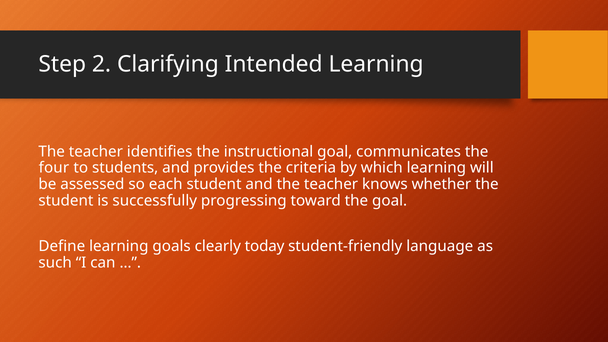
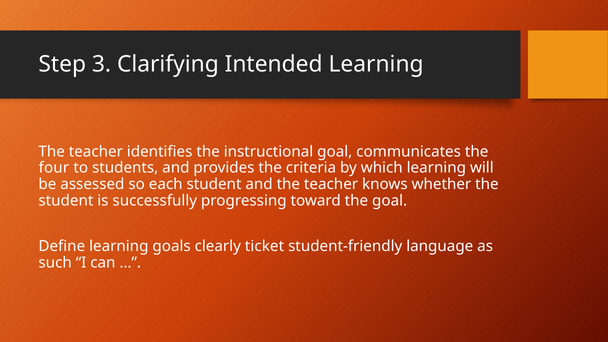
2: 2 -> 3
today: today -> ticket
